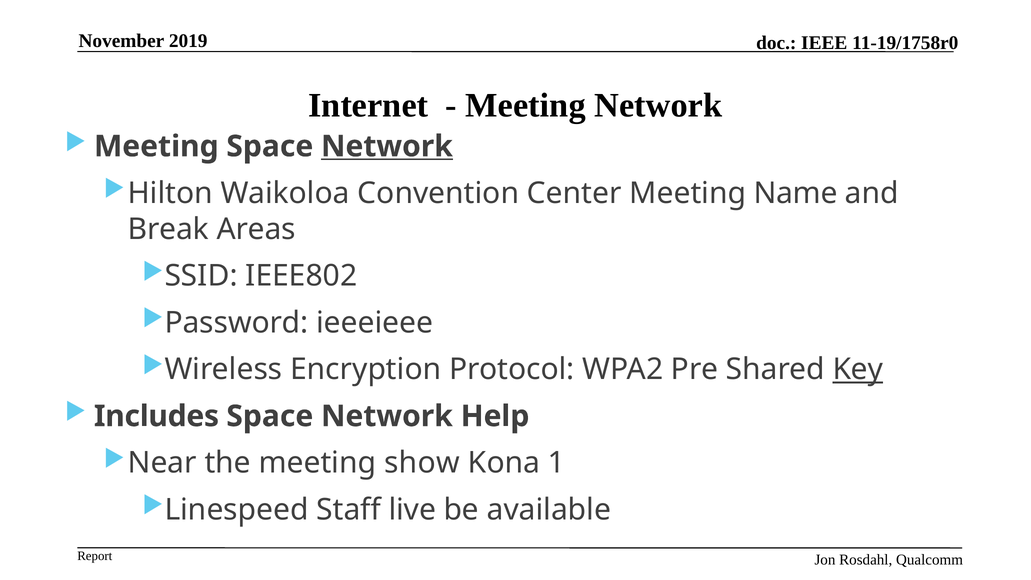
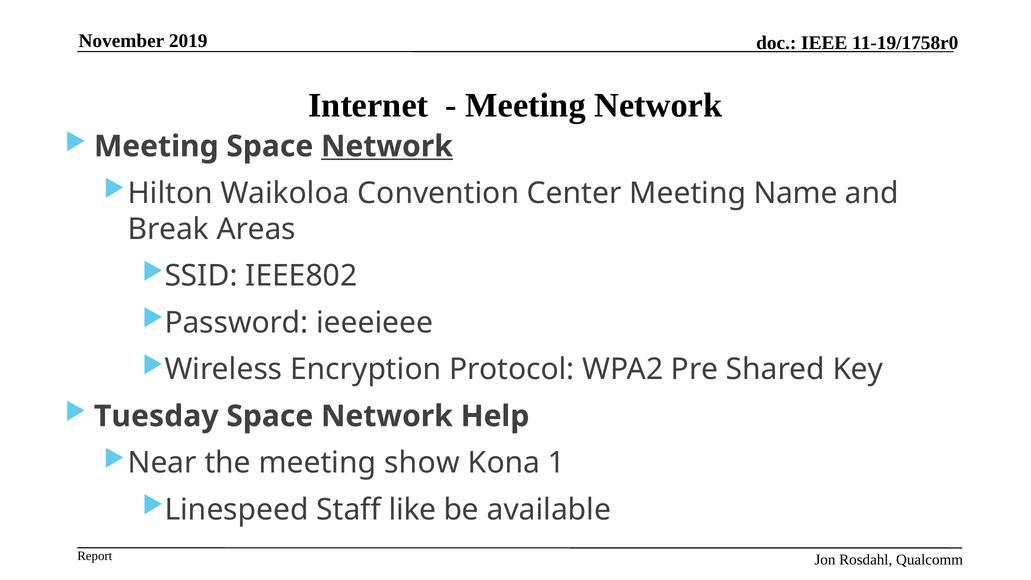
Key underline: present -> none
Includes: Includes -> Tuesday
live: live -> like
